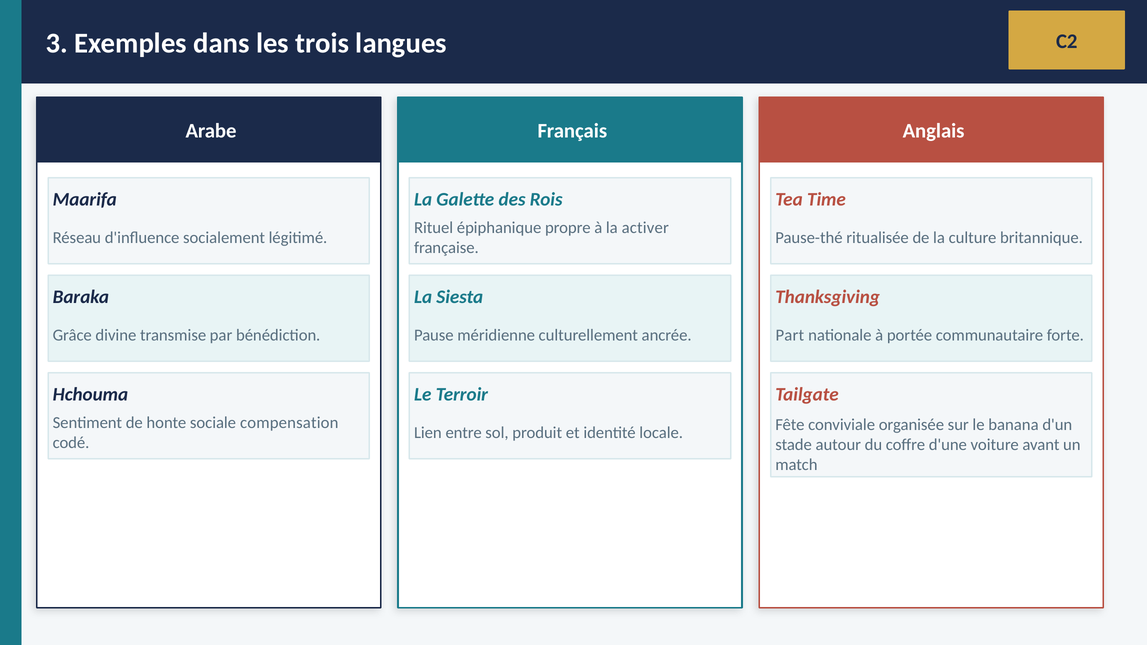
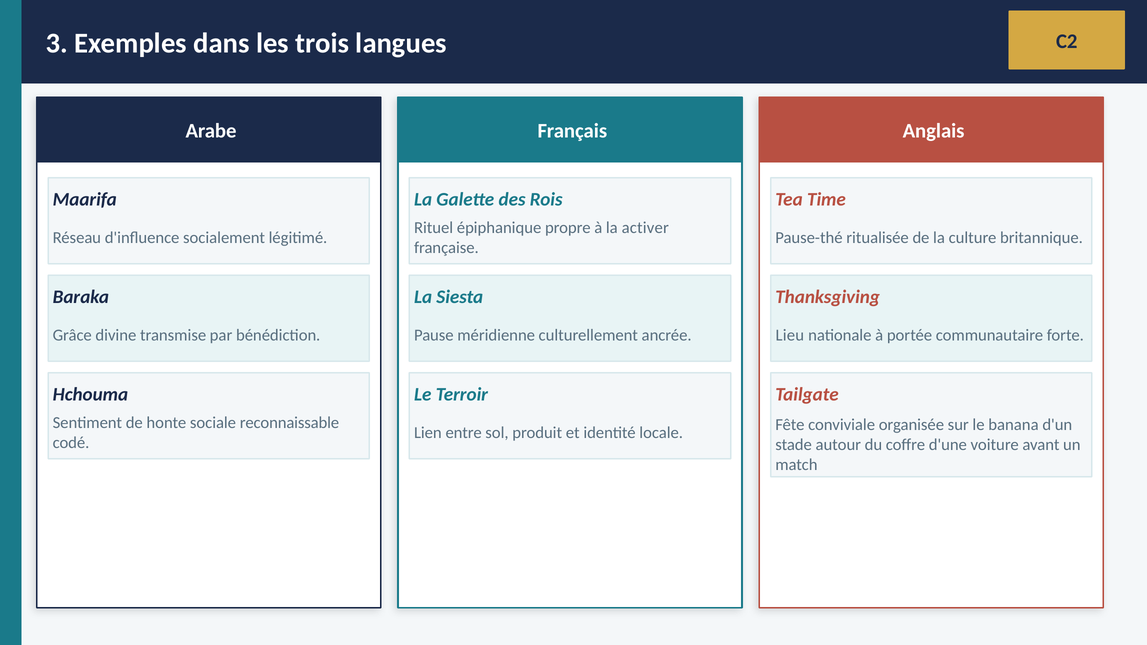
Part: Part -> Lieu
compensation: compensation -> reconnaissable
